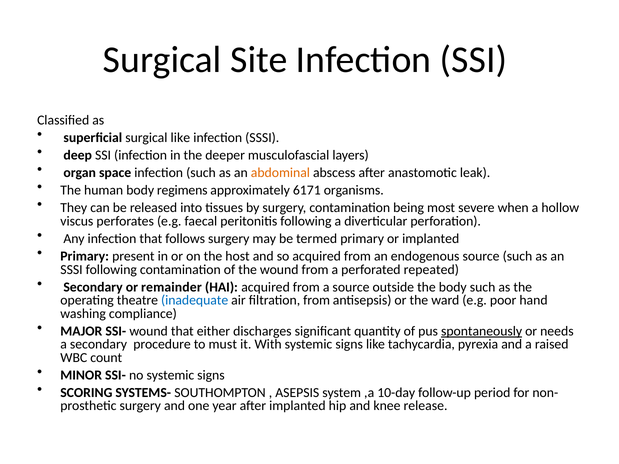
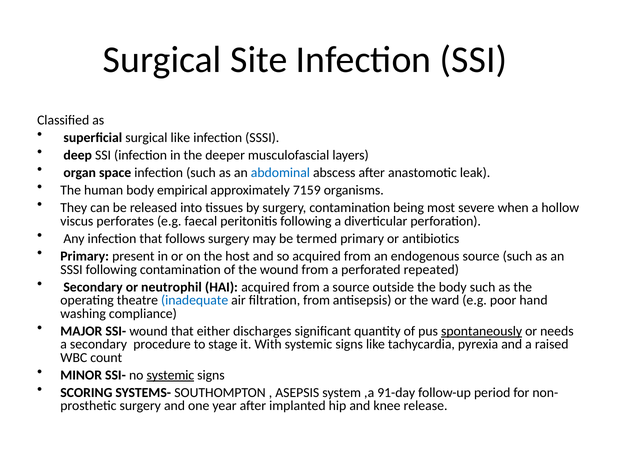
abdominal colour: orange -> blue
regimens: regimens -> empirical
6171: 6171 -> 7159
or implanted: implanted -> antibiotics
remainder: remainder -> neutrophil
must: must -> stage
systemic at (170, 375) underline: none -> present
10-day: 10-day -> 91-day
